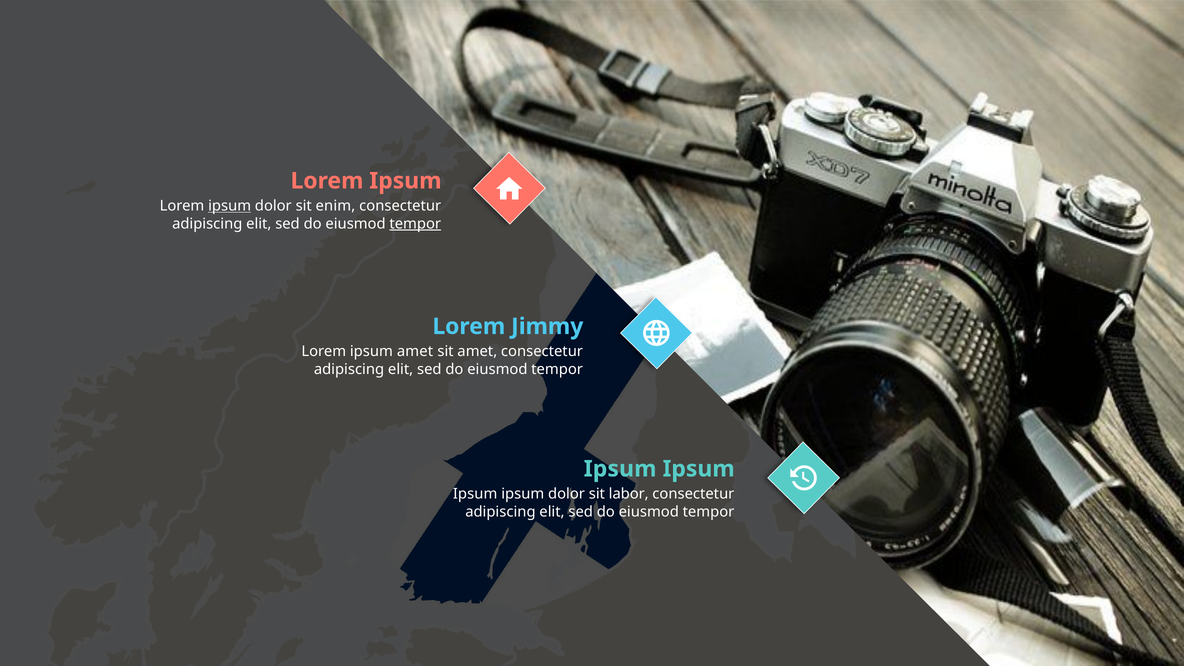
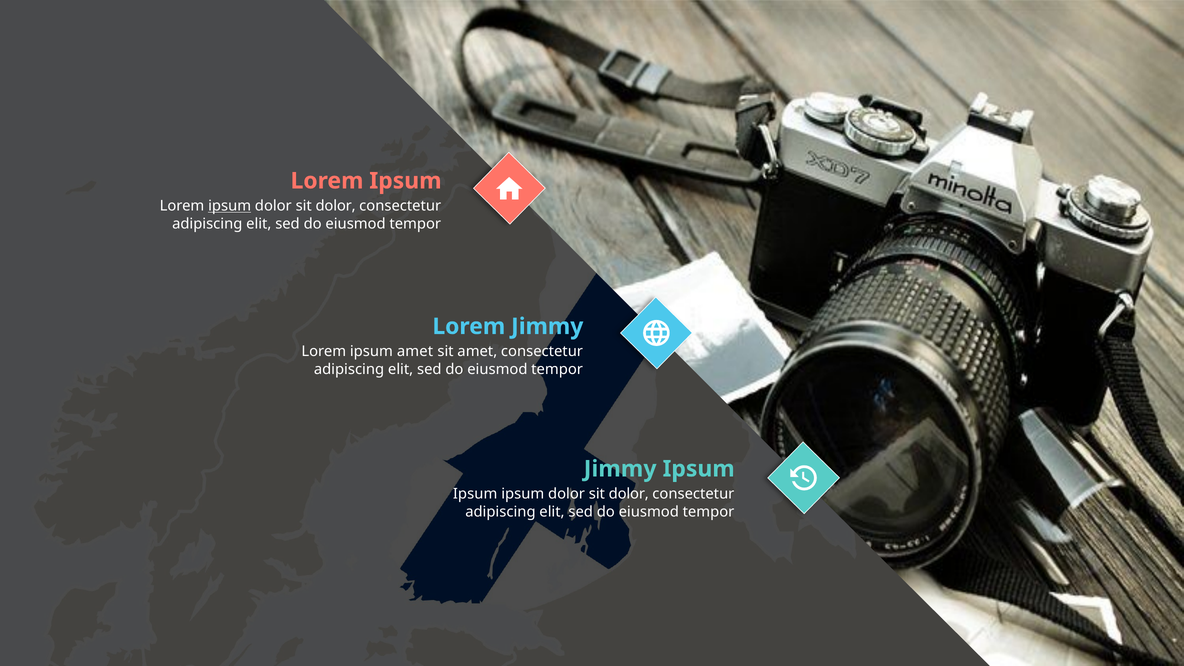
enim at (335, 206): enim -> dolor
tempor at (415, 224) underline: present -> none
Ipsum at (620, 469): Ipsum -> Jimmy
labor at (629, 494): labor -> dolor
